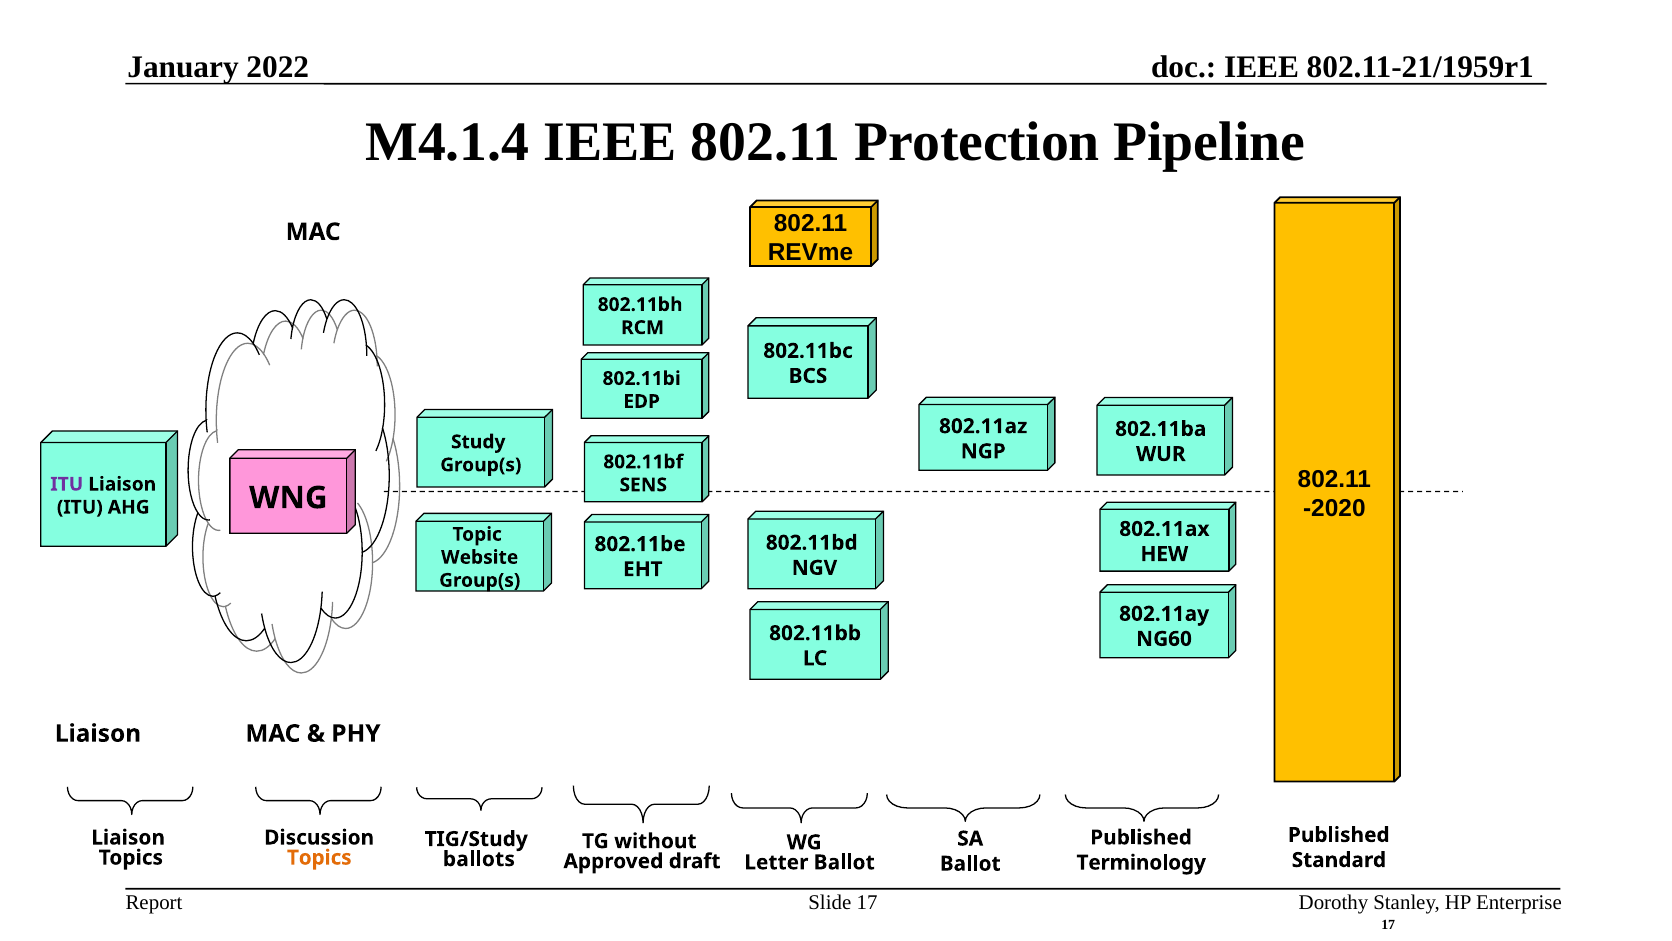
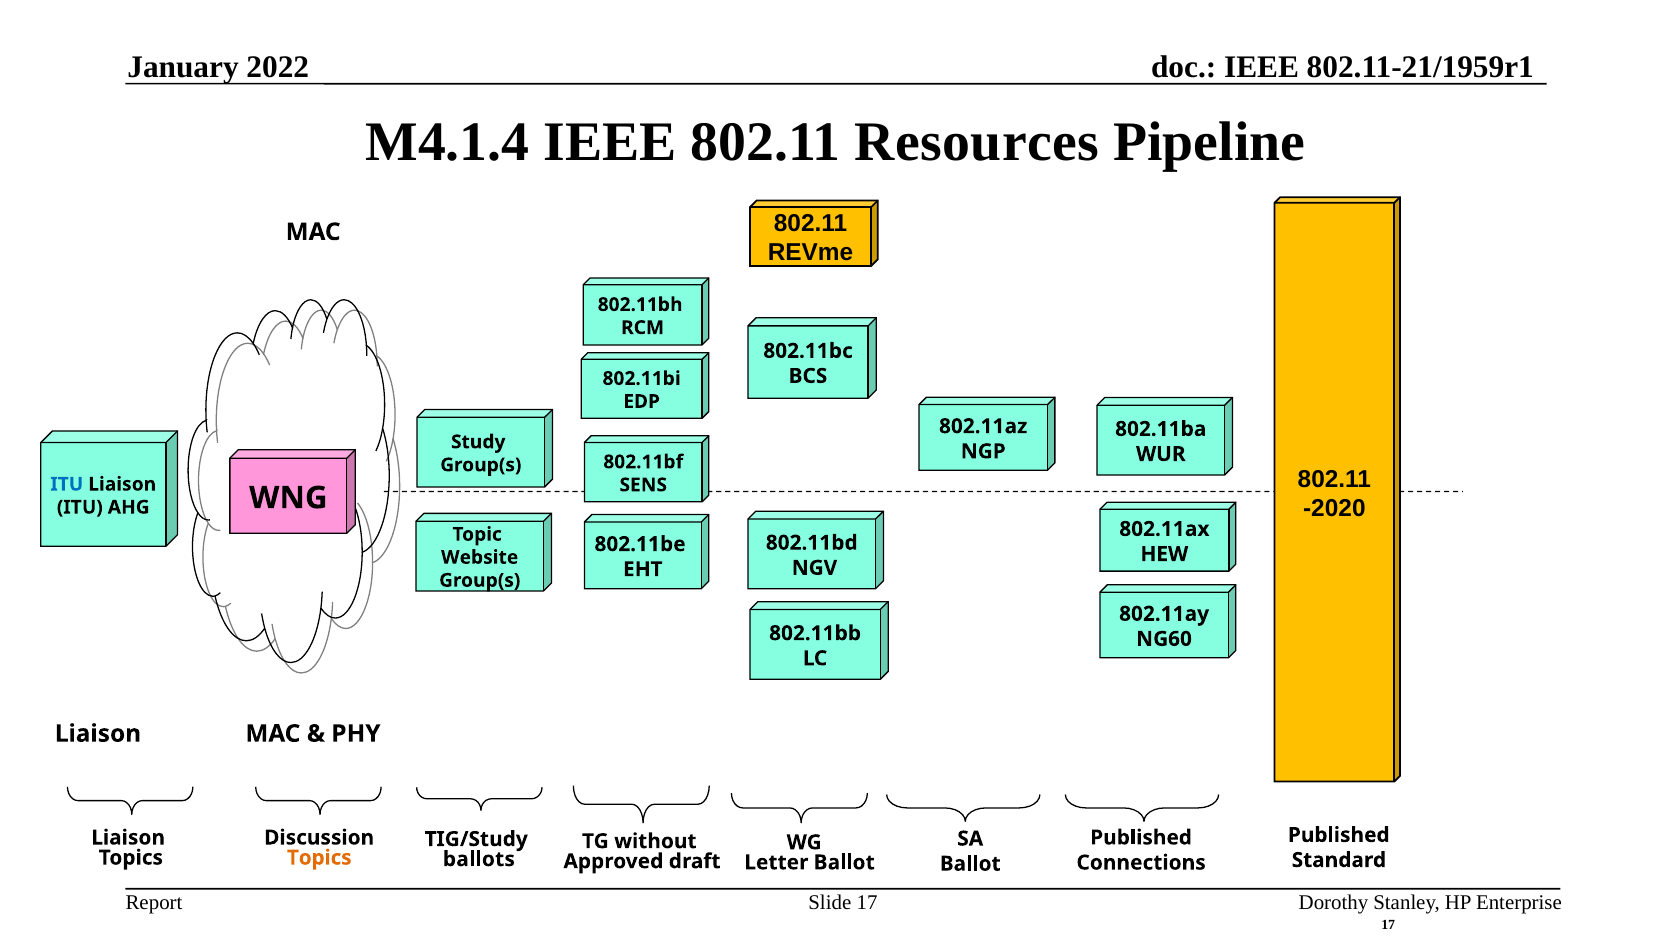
Protection: Protection -> Resources
ITU at (67, 484) colour: purple -> blue
Terminology: Terminology -> Connections
